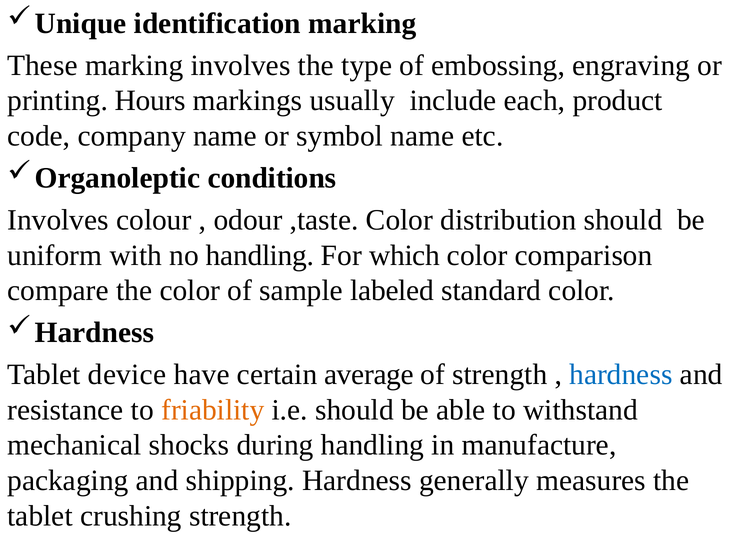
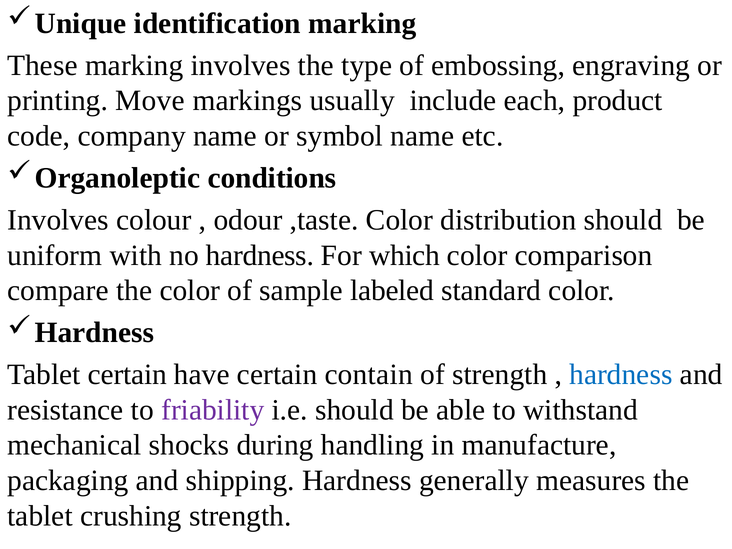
Hours: Hours -> Move
no handling: handling -> hardness
Tablet device: device -> certain
average: average -> contain
friability colour: orange -> purple
